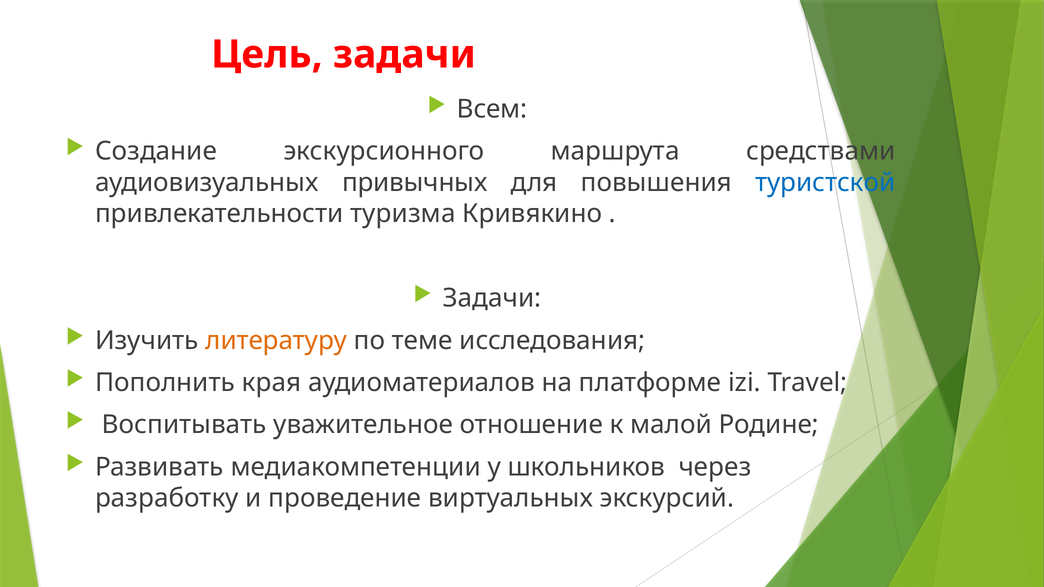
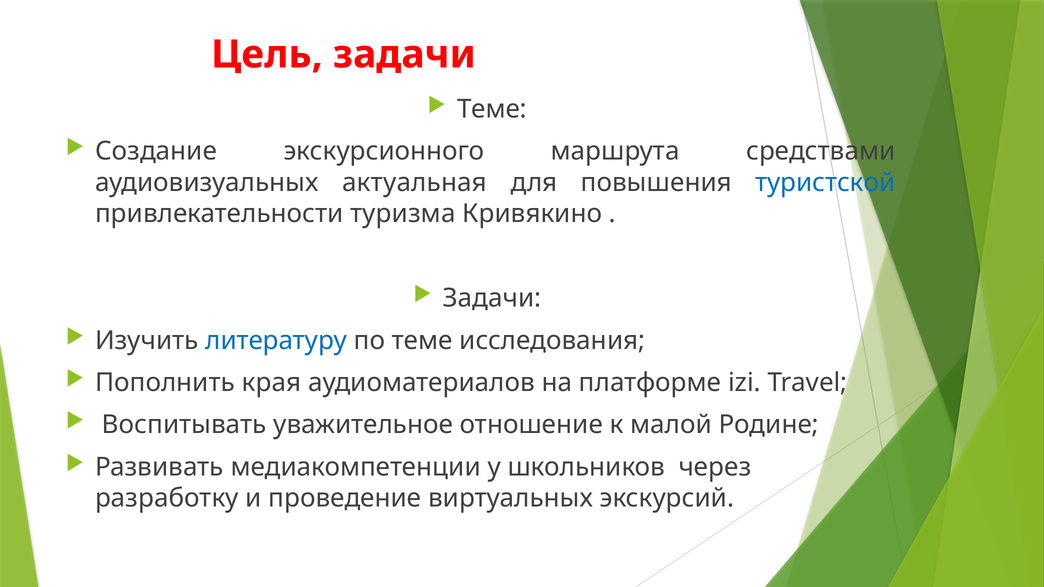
Всем at (492, 109): Всем -> Теме
привычных: привычных -> актуальная
литературу colour: orange -> blue
